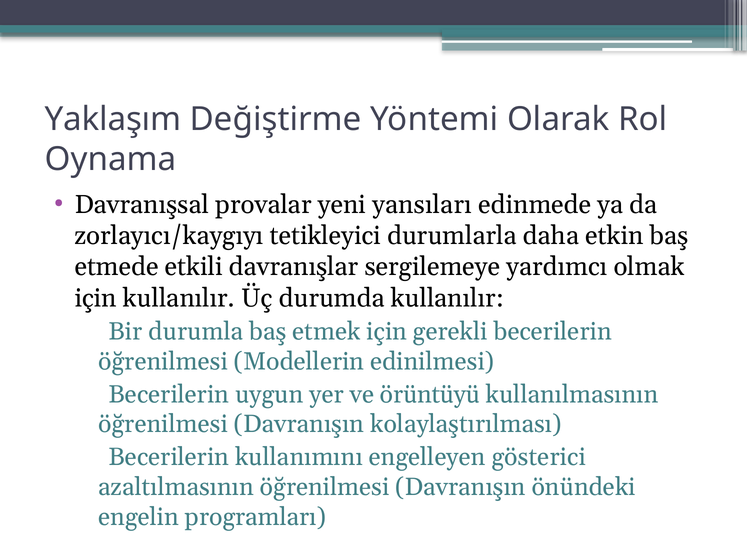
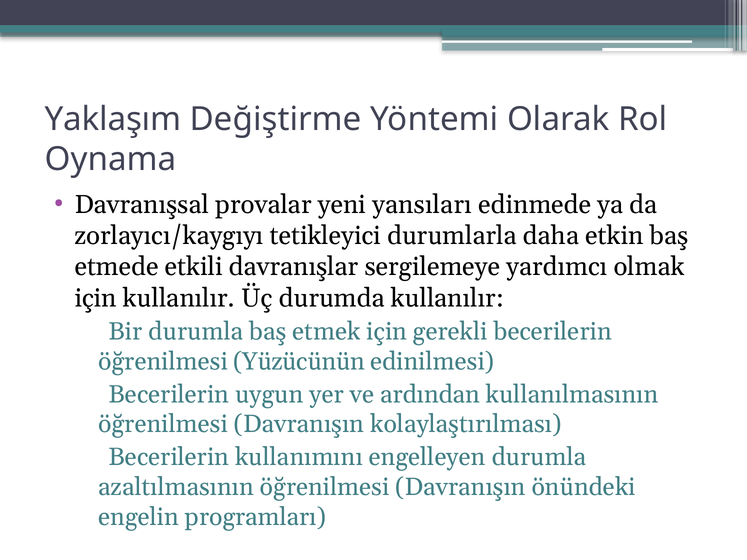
Modellerin: Modellerin -> Yüzücünün
örüntüyü: örüntüyü -> ardından
engelleyen gösterici: gösterici -> durumla
